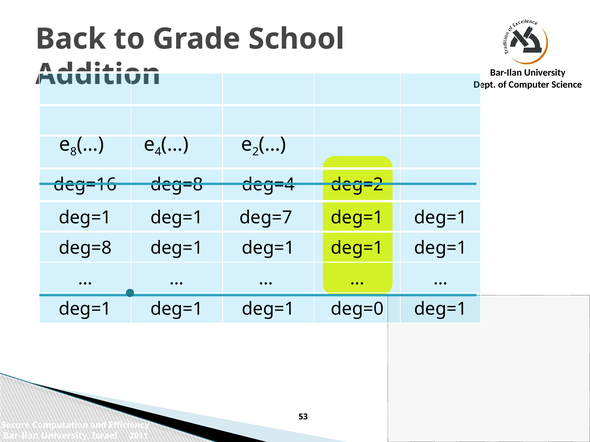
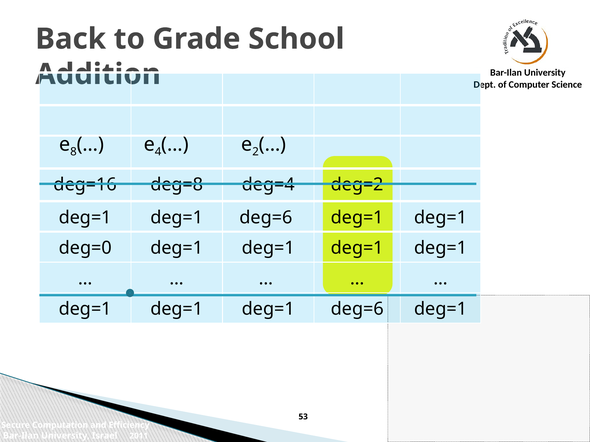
deg=7 at (266, 218): deg=7 -> deg=6
deg=8 at (85, 248): deg=8 -> deg=0
deg=1 deg=1 deg=1 deg=0: deg=0 -> deg=6
